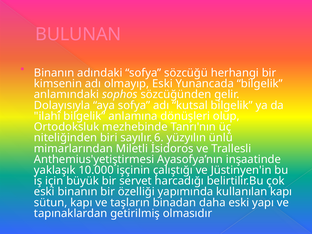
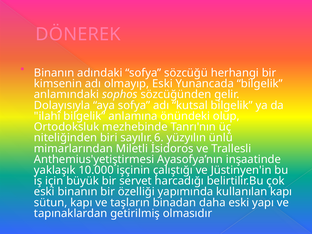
BULUNAN: BULUNAN -> DÖNEREK
dönüşleri: dönüşleri -> önündeki
